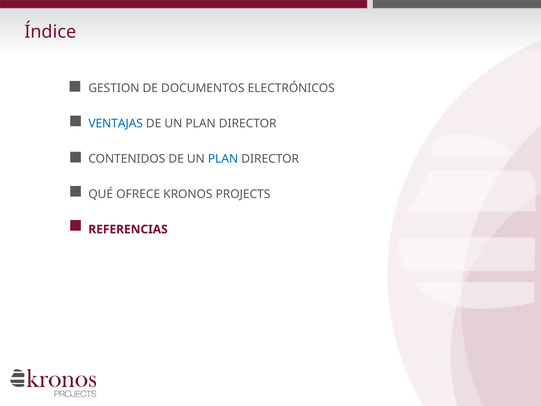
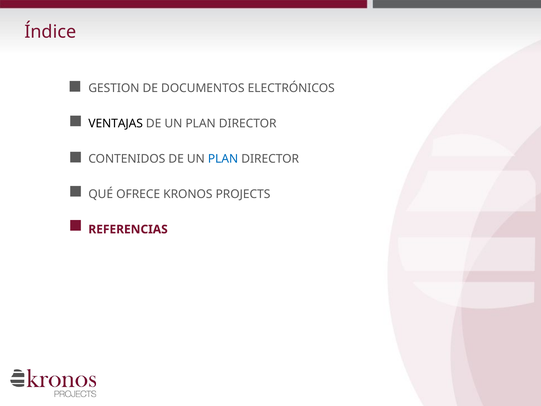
VENTAJAS colour: blue -> black
